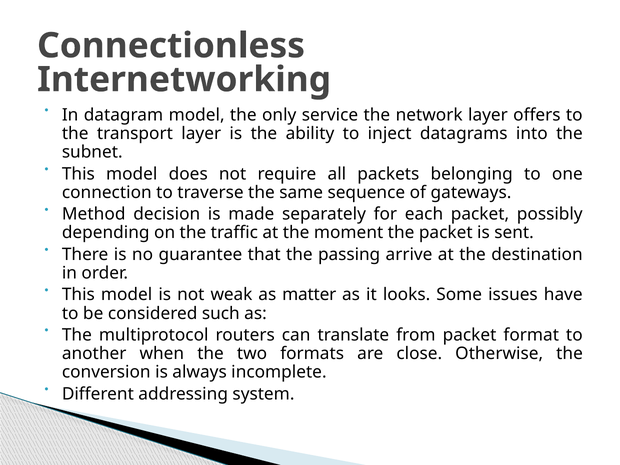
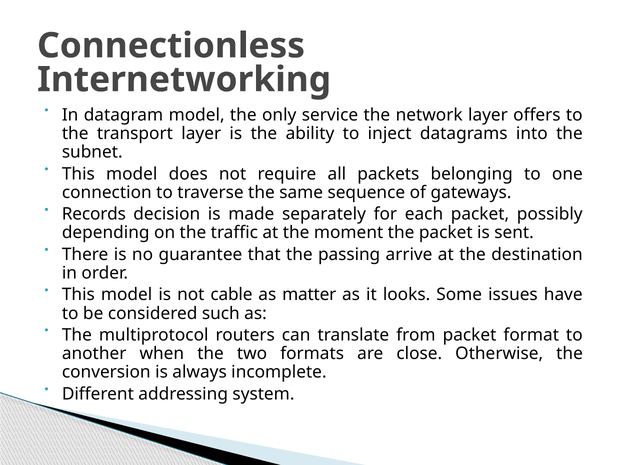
Method: Method -> Records
weak: weak -> cable
